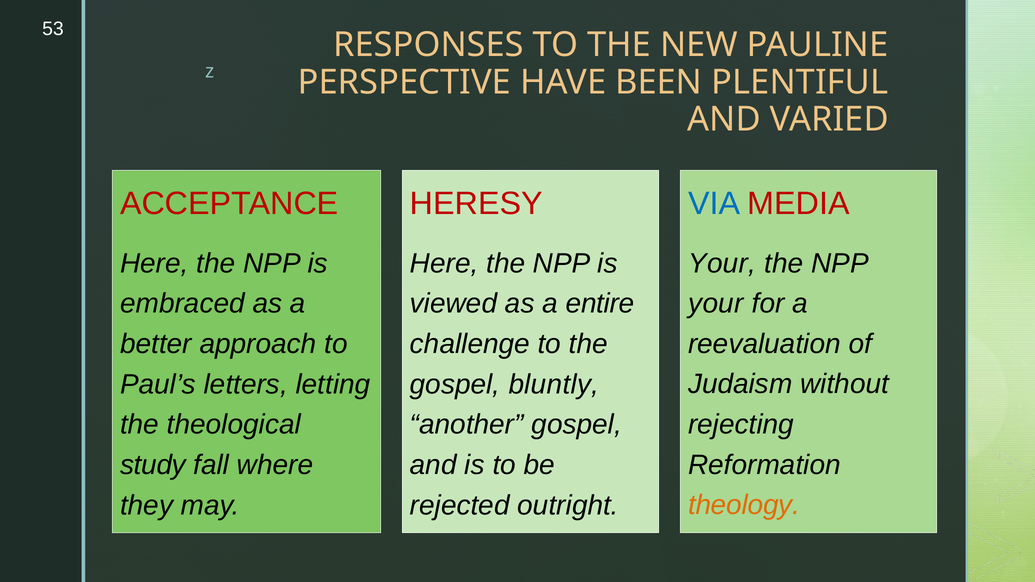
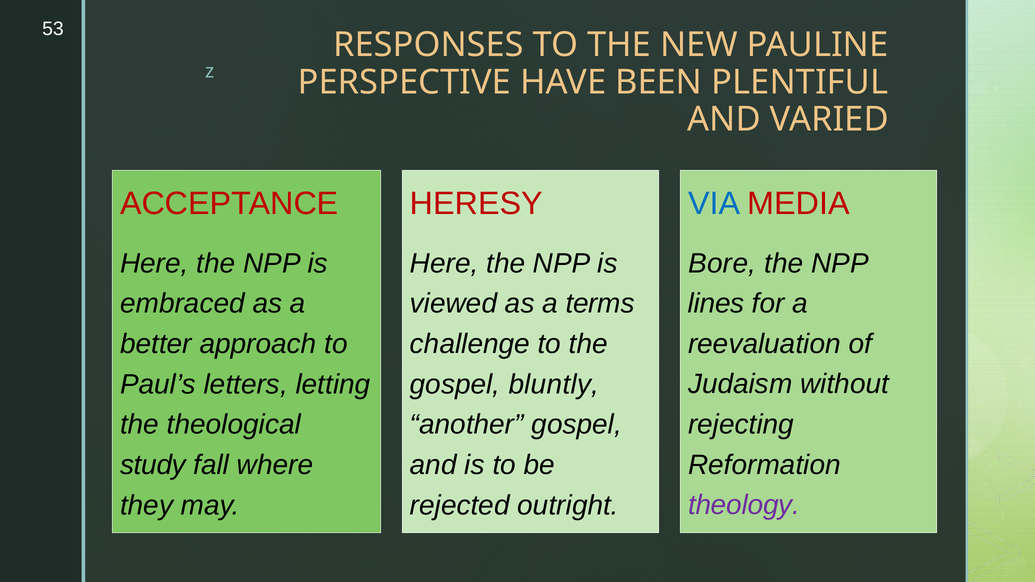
Your at (722, 263): Your -> Bore
your at (716, 304): your -> lines
entire: entire -> terms
theology colour: orange -> purple
